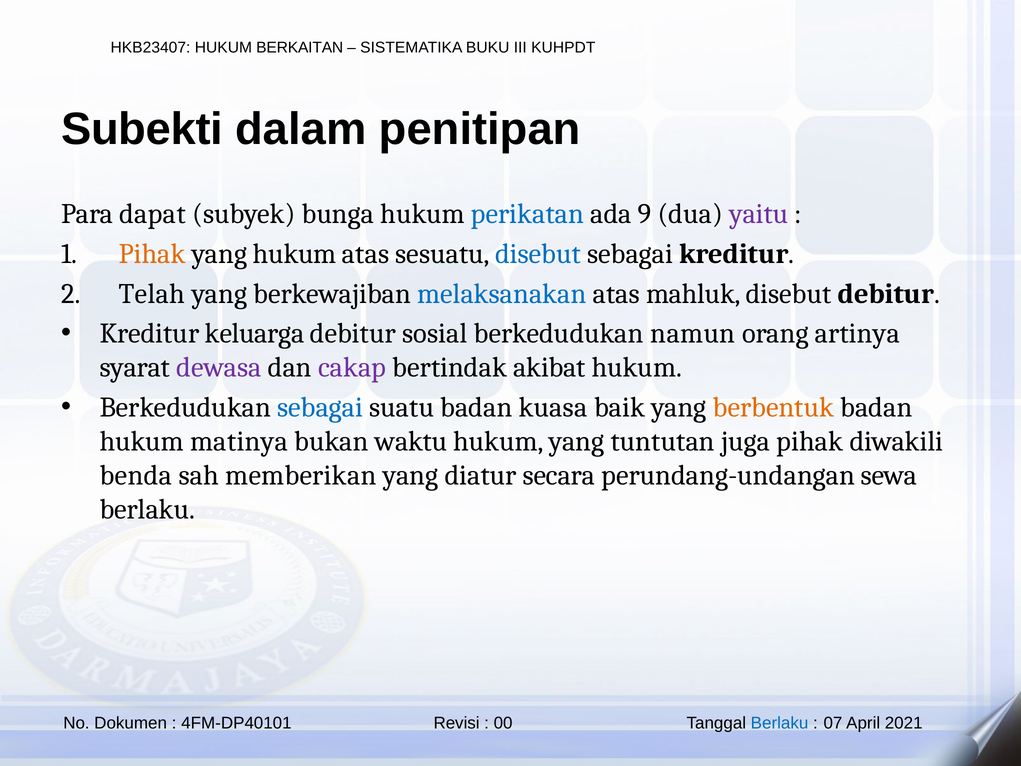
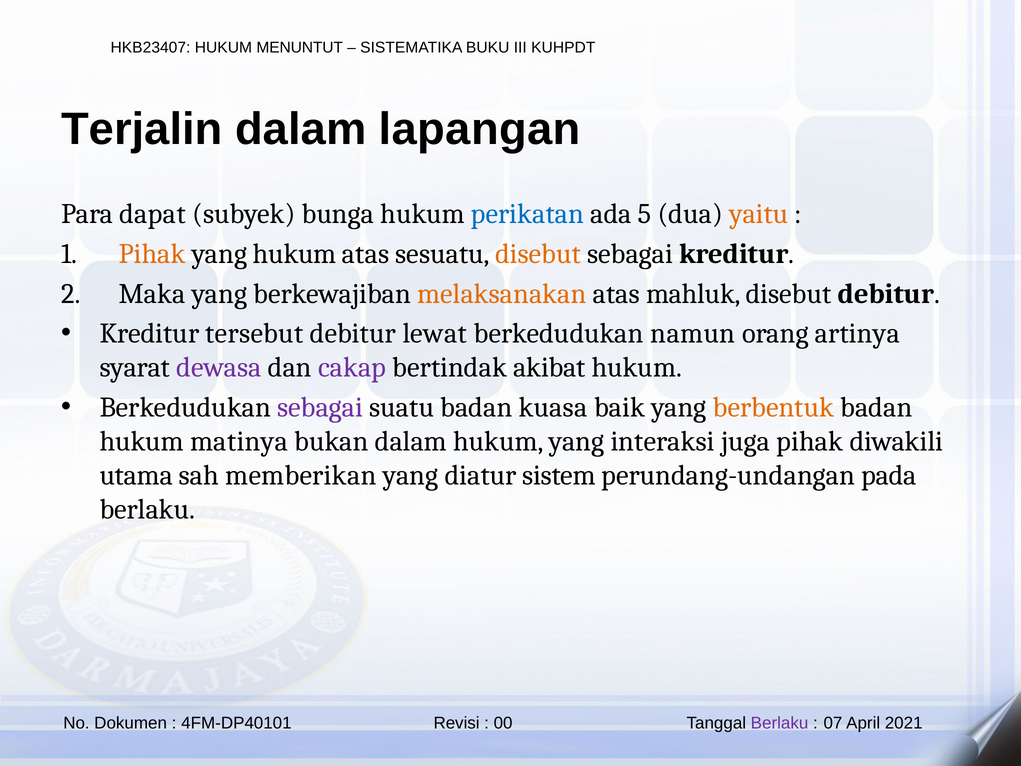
BERKAITAN: BERKAITAN -> MENUNTUT
Subekti: Subekti -> Terjalin
penitipan: penitipan -> lapangan
9: 9 -> 5
yaitu colour: purple -> orange
disebut at (538, 254) colour: blue -> orange
Telah: Telah -> Maka
melaksanakan colour: blue -> orange
keluarga: keluarga -> tersebut
sosial: sosial -> lewat
sebagai at (320, 407) colour: blue -> purple
bukan waktu: waktu -> dalam
tuntutan: tuntutan -> interaksi
benda: benda -> utama
secara: secara -> sistem
sewa: sewa -> pada
Berlaku at (780, 723) colour: blue -> purple
